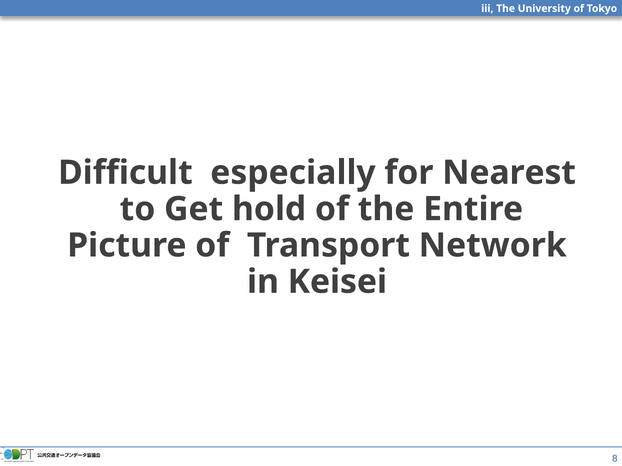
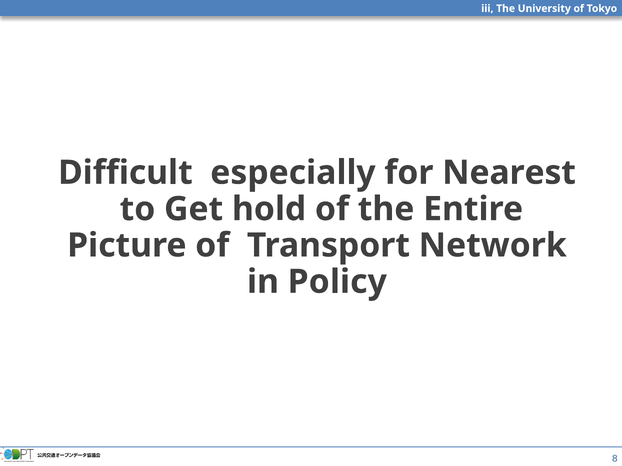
Keisei: Keisei -> Policy
